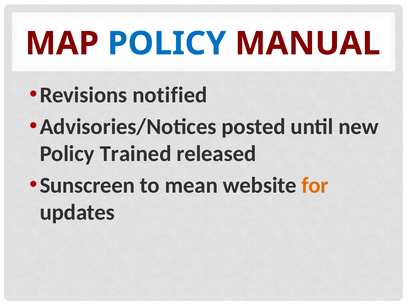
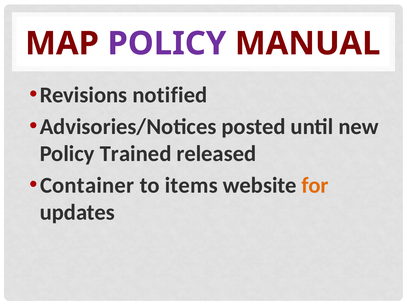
POLICY at (167, 44) colour: blue -> purple
Sunscreen: Sunscreen -> Container
mean: mean -> items
